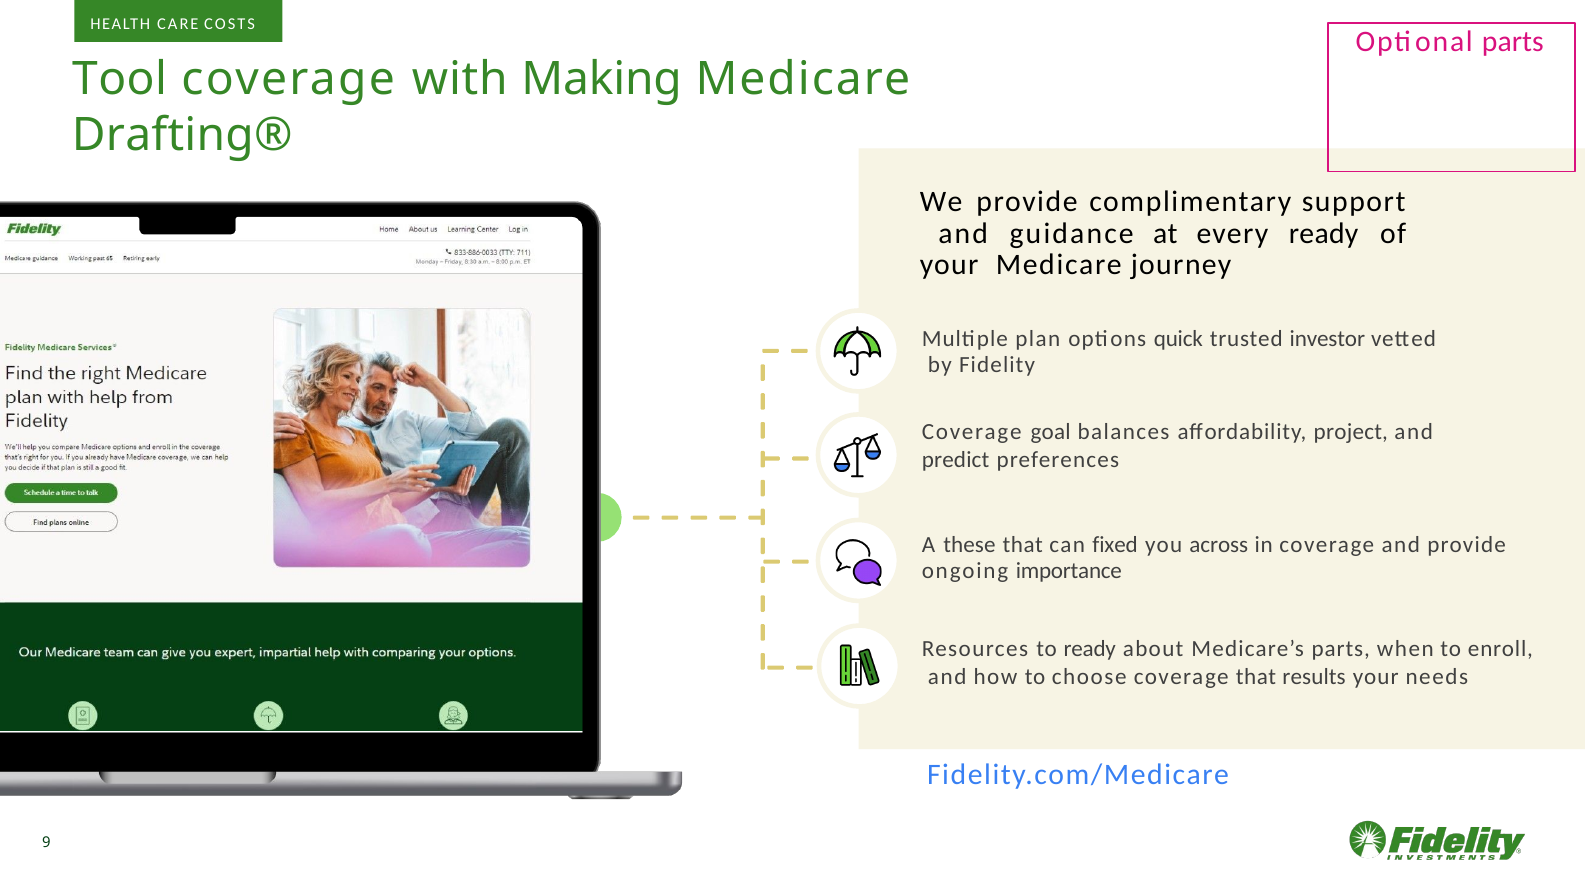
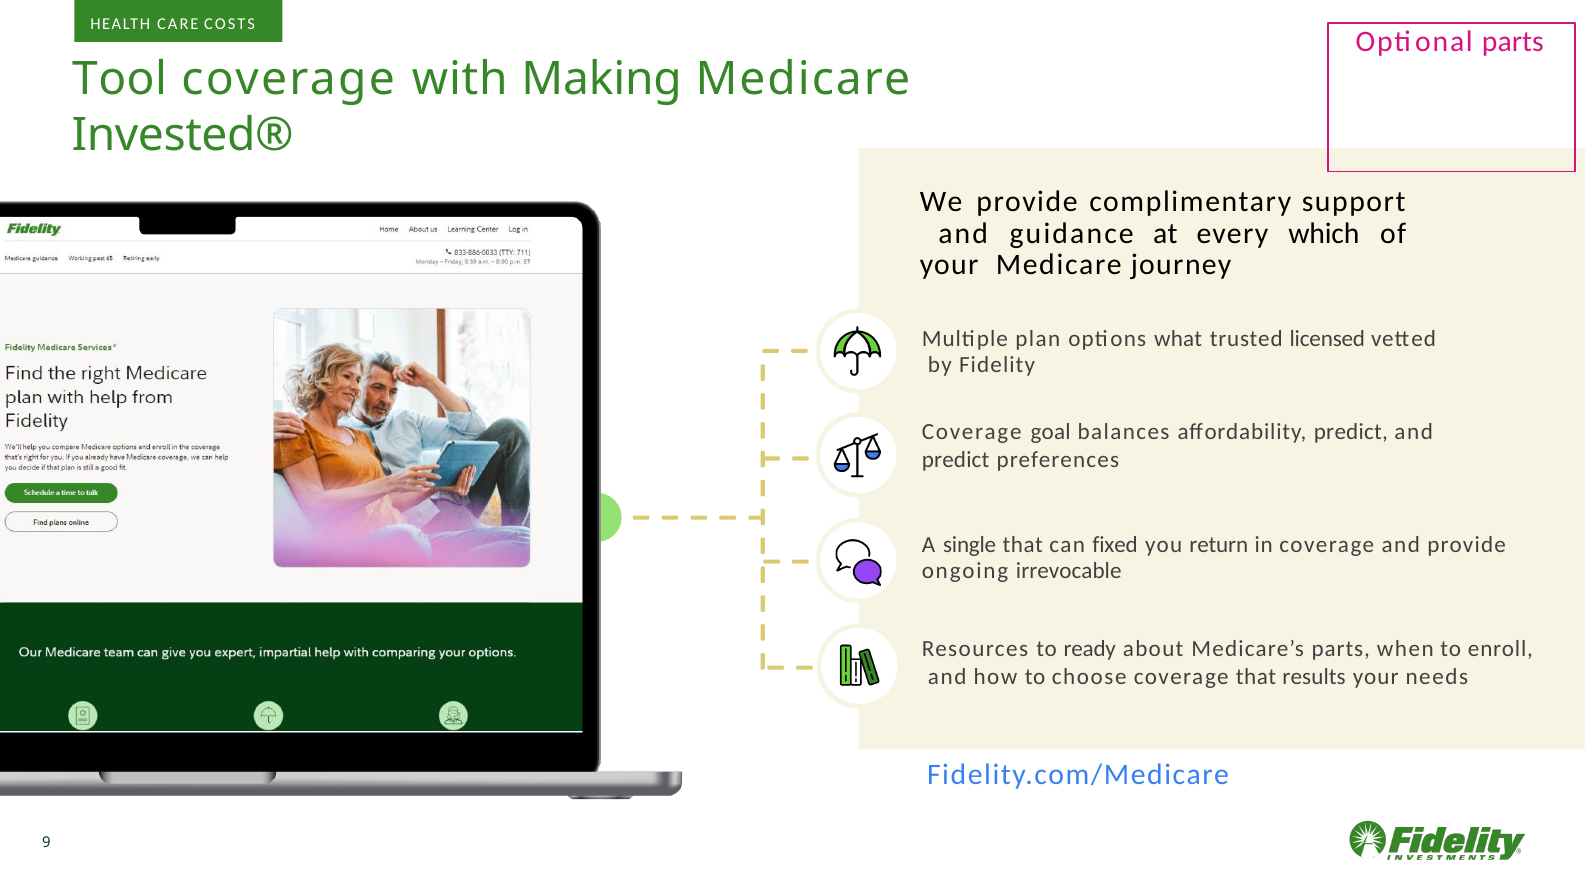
Drafting®: Drafting® -> Invested®
every ready: ready -> which
quick: quick -> what
investor: investor -> licensed
affordability project: project -> predict
these: these -> single
across: across -> return
importance: importance -> irrevocable
